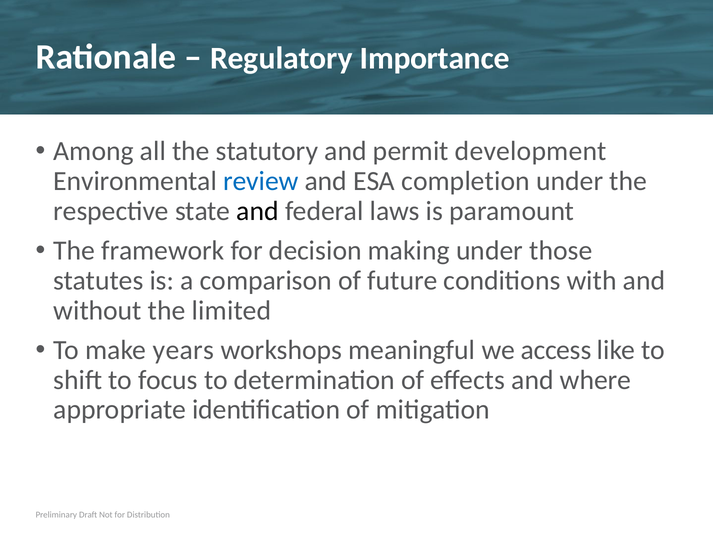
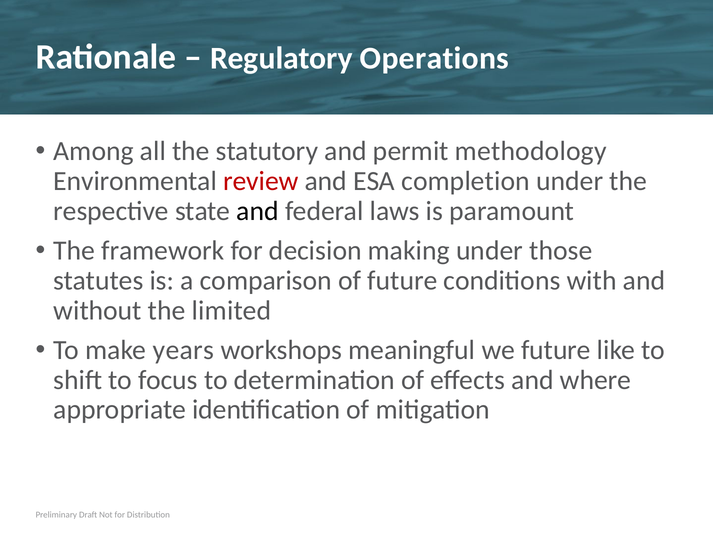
Importance: Importance -> Operations
development: development -> methodology
review colour: blue -> red
we access: access -> future
